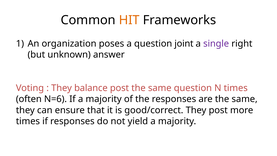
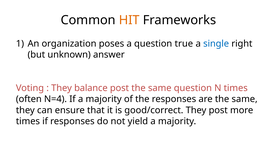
joint: joint -> true
single colour: purple -> blue
N=6: N=6 -> N=4
